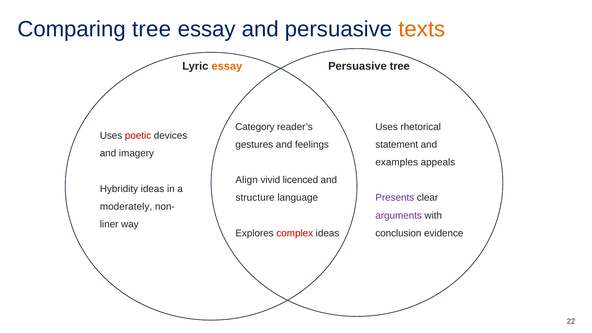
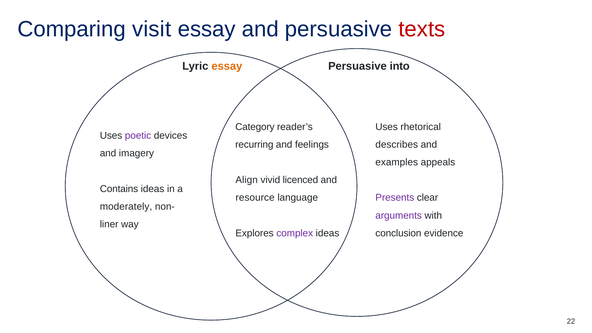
Comparing tree: tree -> visit
texts colour: orange -> red
Persuasive tree: tree -> into
poetic colour: red -> purple
gestures: gestures -> recurring
statement: statement -> describes
Hybridity: Hybridity -> Contains
structure: structure -> resource
complex colour: red -> purple
